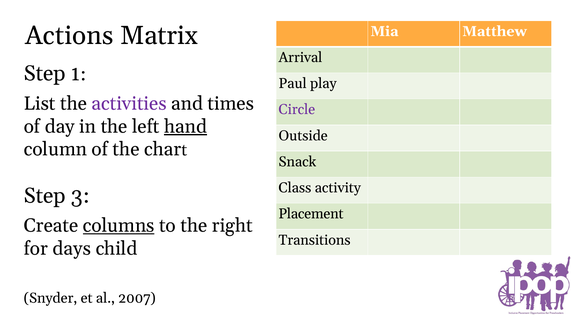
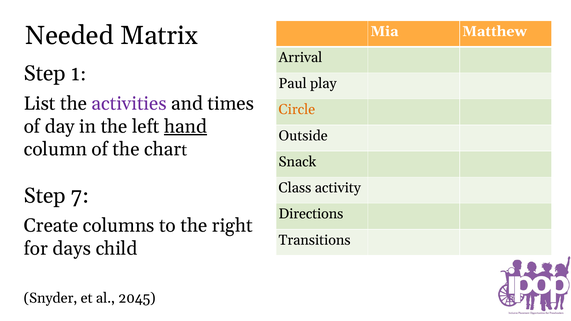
Actions: Actions -> Needed
Circle colour: purple -> orange
3: 3 -> 7
Placement: Placement -> Directions
columns underline: present -> none
2007: 2007 -> 2045
